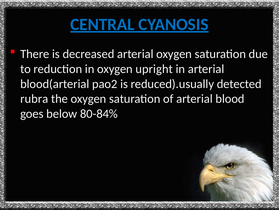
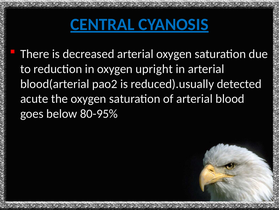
rubra: rubra -> acute
80-84%: 80-84% -> 80-95%
